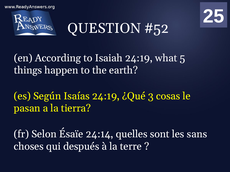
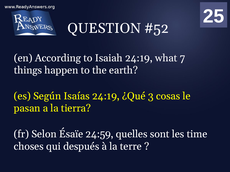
5: 5 -> 7
24:14: 24:14 -> 24:59
sans: sans -> time
